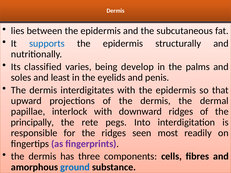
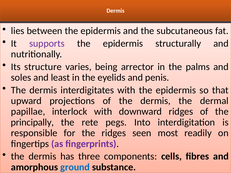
supports colour: blue -> purple
classified: classified -> structure
develop: develop -> arrector
